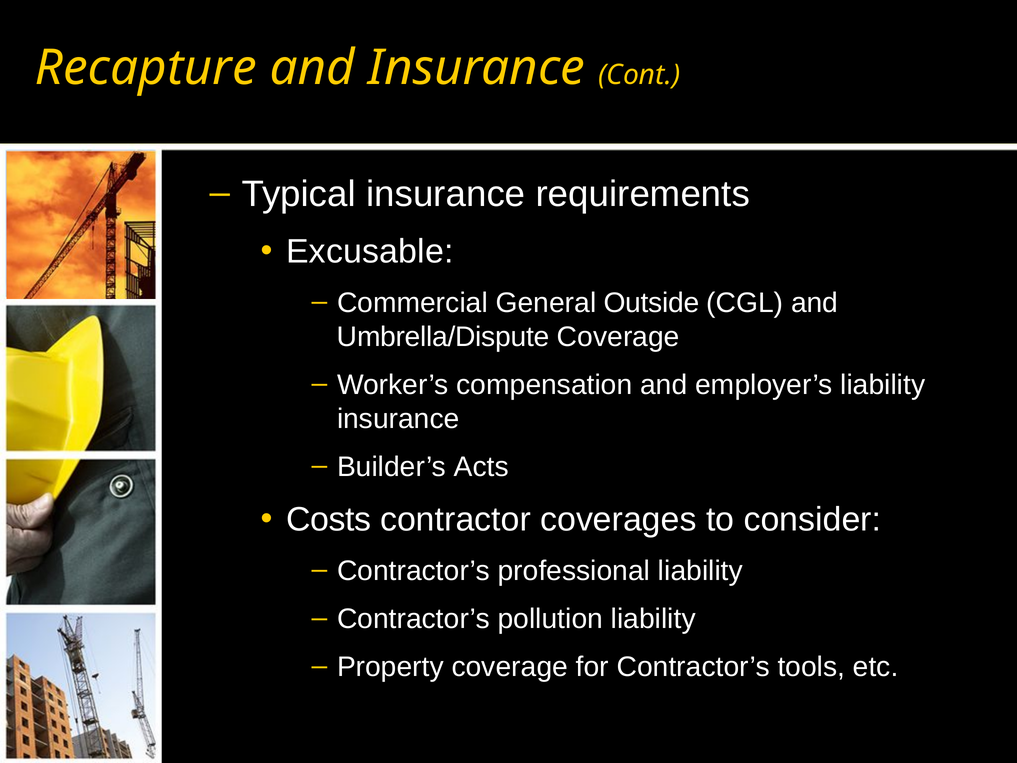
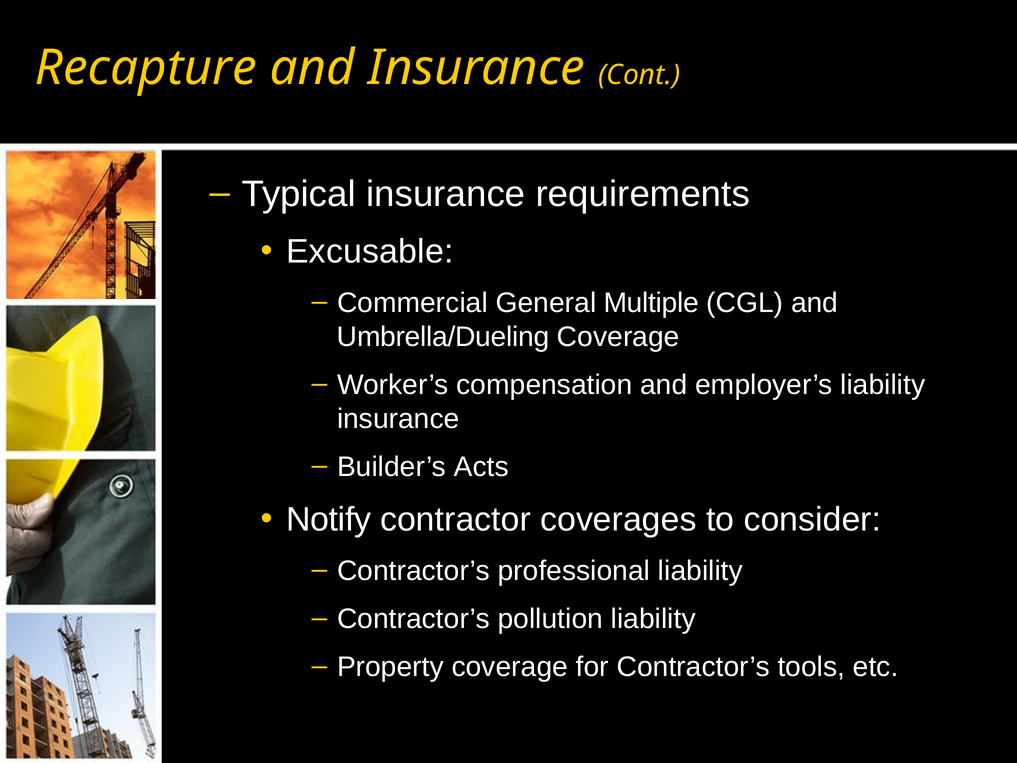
Outside: Outside -> Multiple
Umbrella/Dispute: Umbrella/Dispute -> Umbrella/Dueling
Costs: Costs -> Notify
